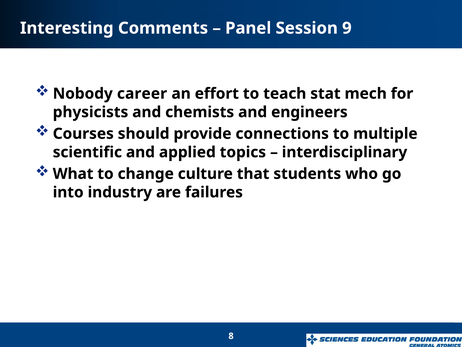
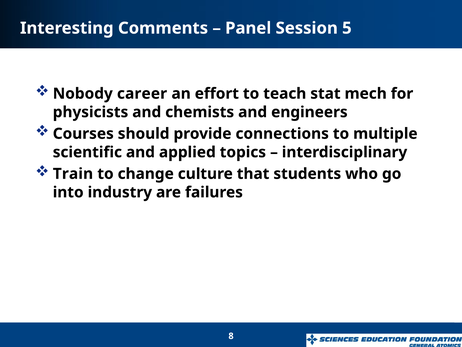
9: 9 -> 5
What: What -> Train
